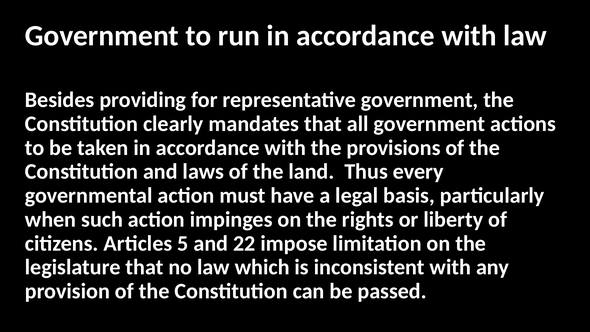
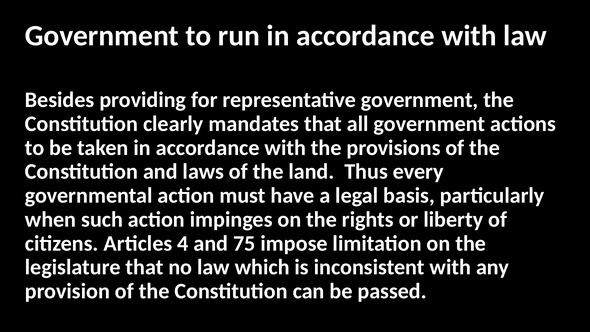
5: 5 -> 4
22: 22 -> 75
